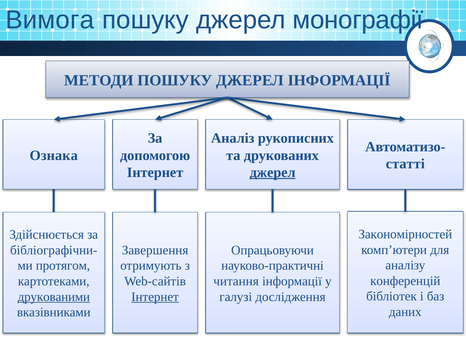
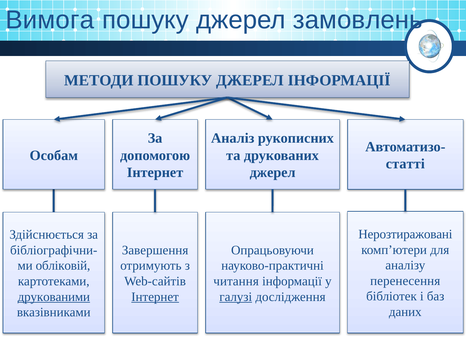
монографії: монографії -> замовлень
Ознака: Ознака -> Особам
джерел at (273, 173) underline: present -> none
Закономірностей: Закономірностей -> Нерозтиражовані
протягом: протягом -> обліковій
конференцій: конференцій -> перенесення
галузі underline: none -> present
